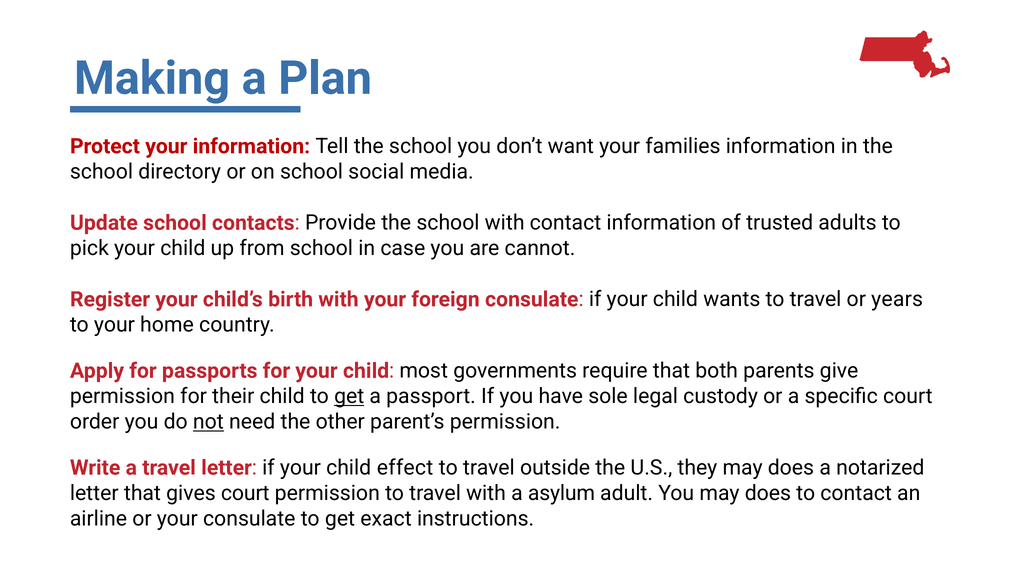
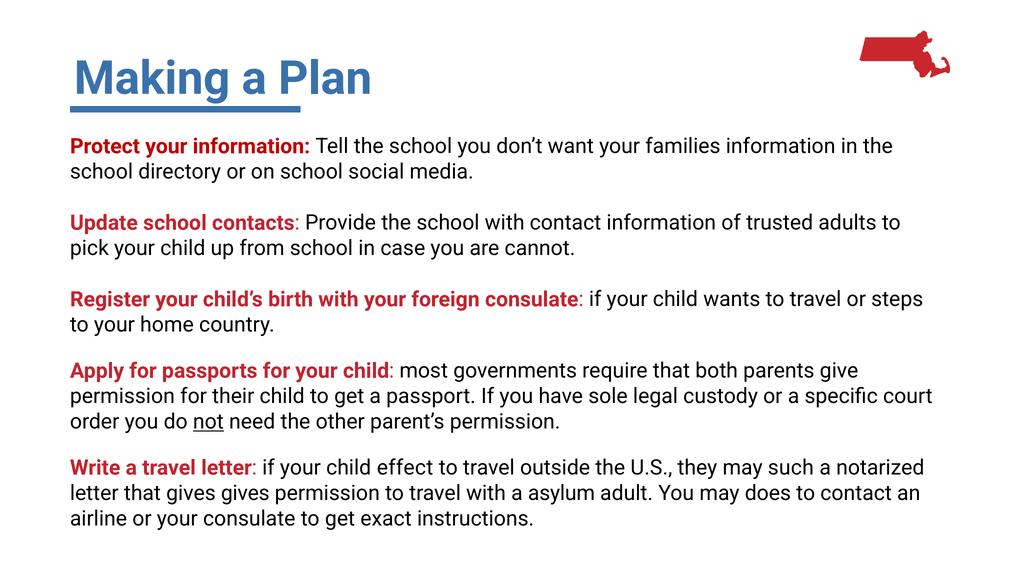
years: years -> steps
get at (349, 396) underline: present -> none
they may does: does -> such
gives court: court -> gives
